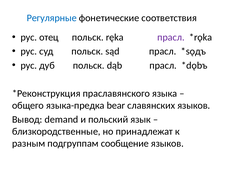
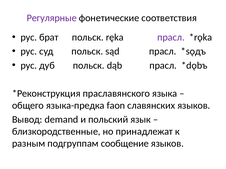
Регулярные colour: blue -> purple
отец: отец -> брат
bear: bear -> faon
